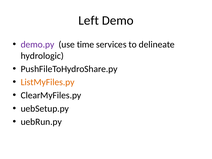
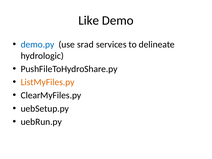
Left: Left -> Like
demo.py colour: purple -> blue
time: time -> srad
